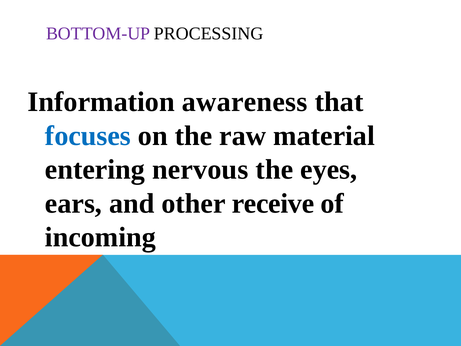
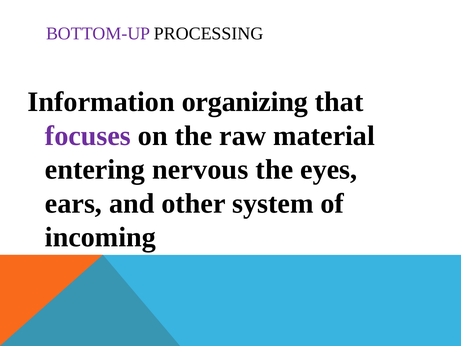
awareness: awareness -> organizing
focuses colour: blue -> purple
receive: receive -> system
